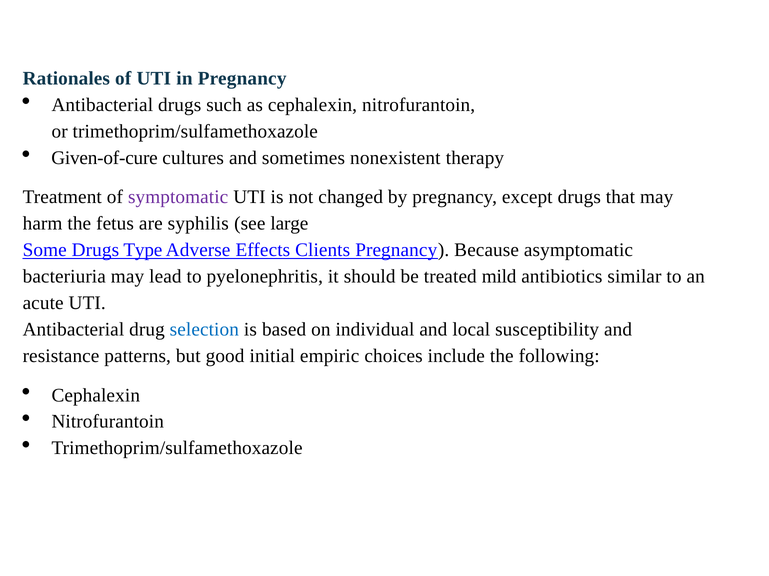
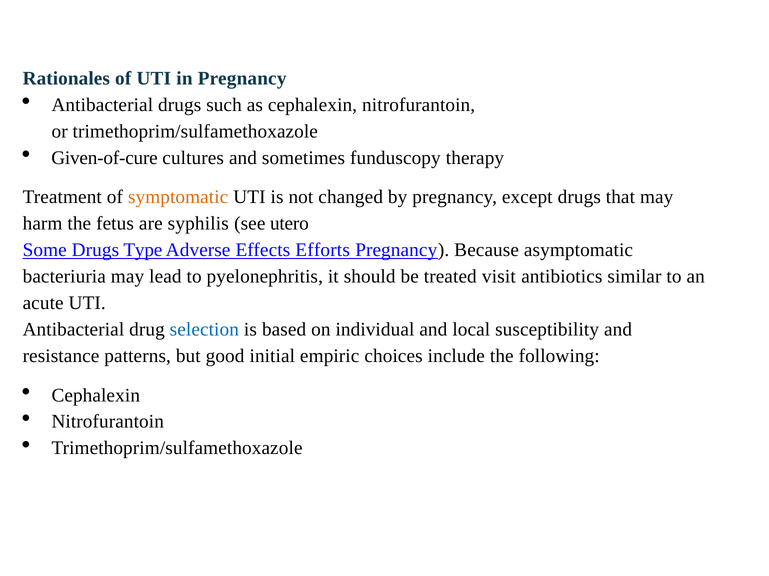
nonexistent: nonexistent -> funduscopy
symptomatic colour: purple -> orange
large: large -> utero
Clients: Clients -> Efforts
mild: mild -> visit
